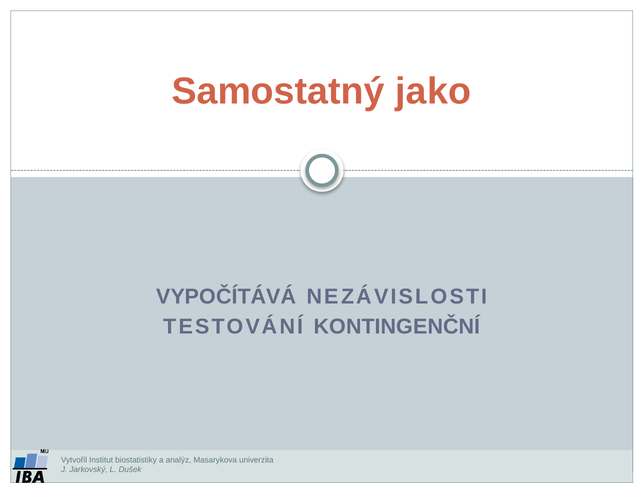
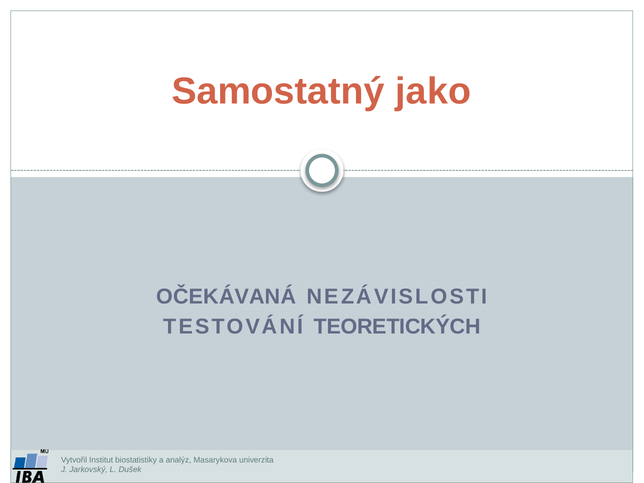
VYPOČÍTÁVÁ: VYPOČÍTÁVÁ -> OČEKÁVANÁ
KONTINGENČNÍ: KONTINGENČNÍ -> TEORETICKÝCH
